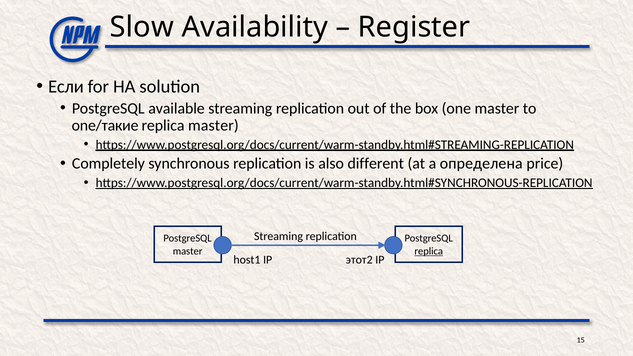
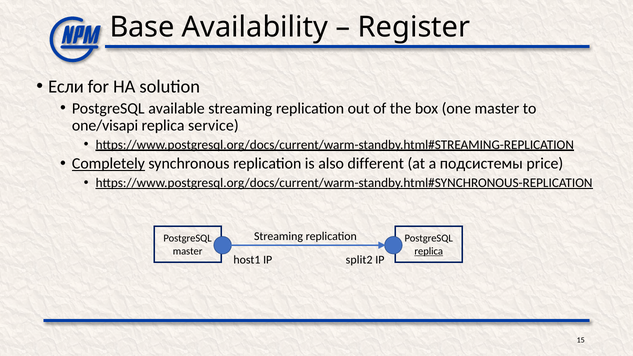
Slow: Slow -> Base
one/такие: one/такие -> one/visapi
replica master: master -> service
Completely underline: none -> present
определена: определена -> подсистемы
этот2: этот2 -> split2
